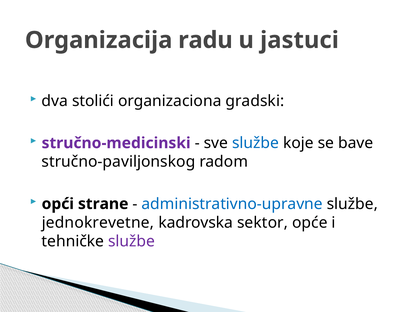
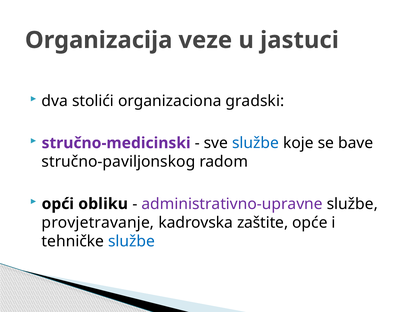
radu: radu -> veze
strane: strane -> obliku
administrativno-upravne colour: blue -> purple
jednokrevetne: jednokrevetne -> provjetravanje
sektor: sektor -> zaštite
službe at (132, 242) colour: purple -> blue
